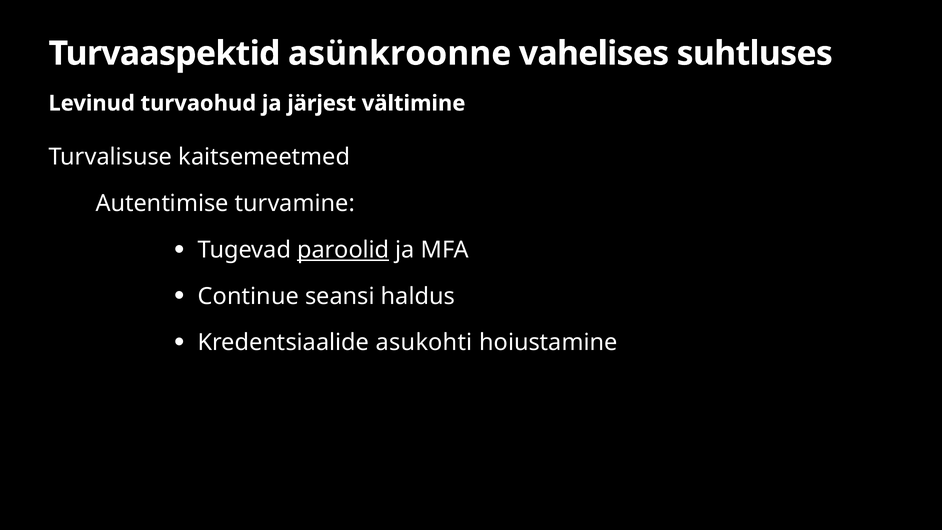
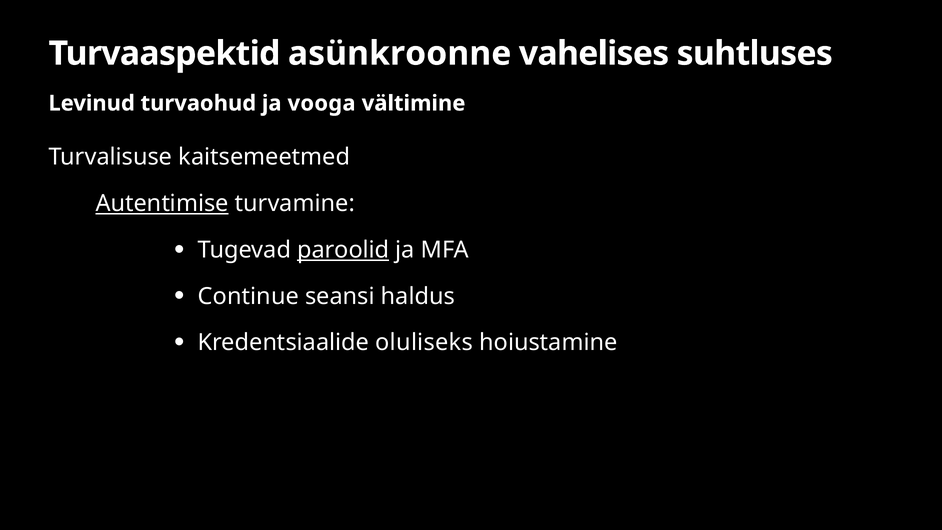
järjest: järjest -> vooga
Autentimise underline: none -> present
asukohti: asukohti -> oluliseks
